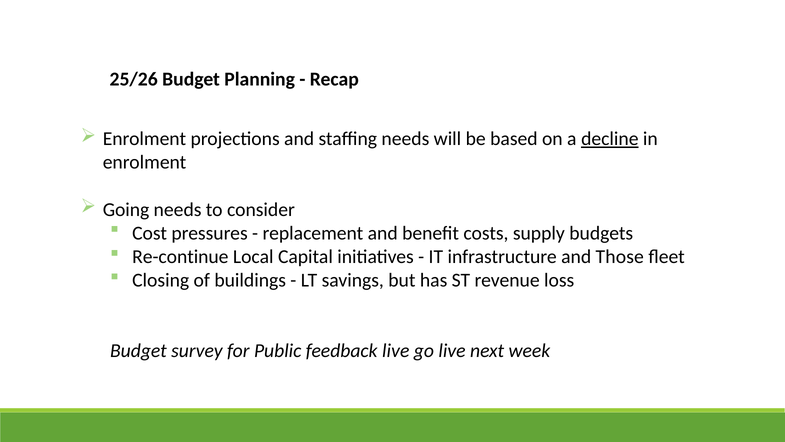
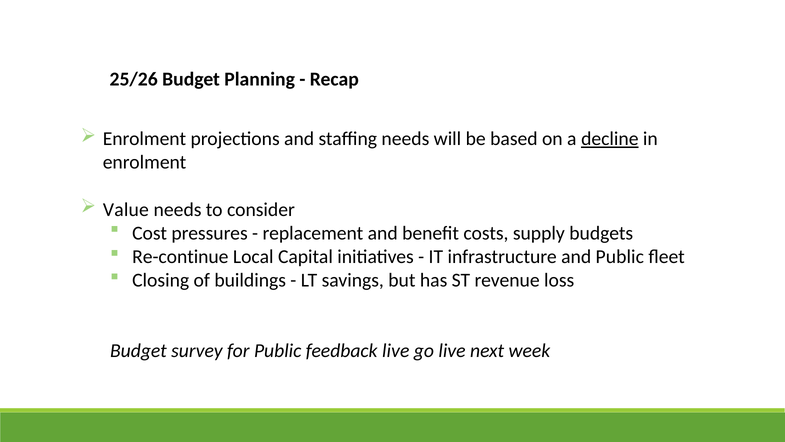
Going: Going -> Value
and Those: Those -> Public
